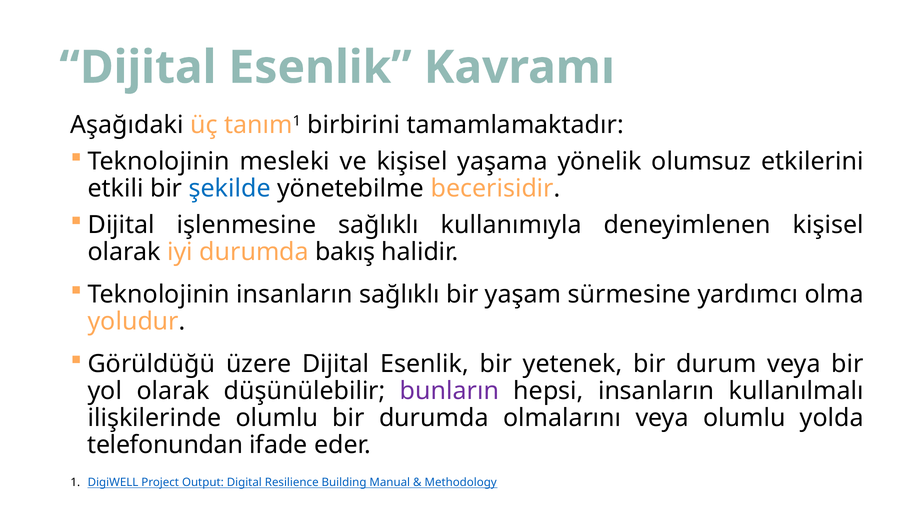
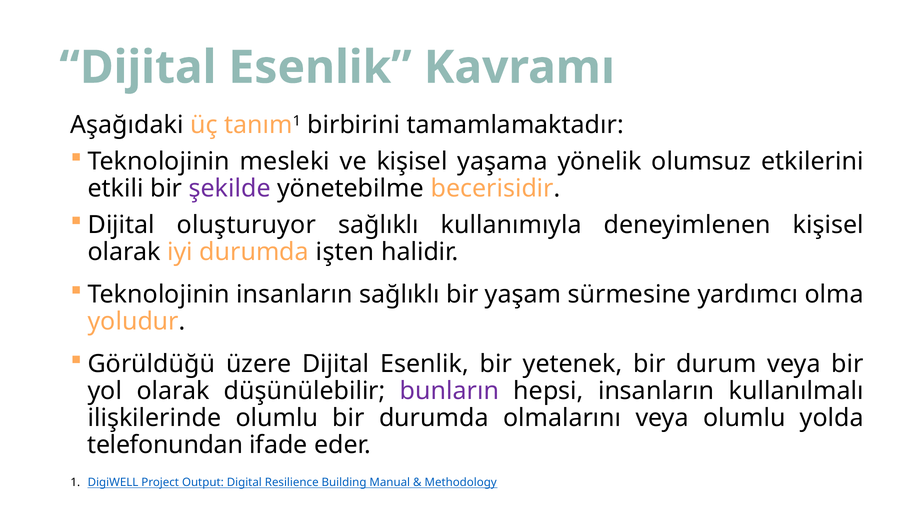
şekilde colour: blue -> purple
işlenmesine: işlenmesine -> oluşturuyor
bakış: bakış -> işten
